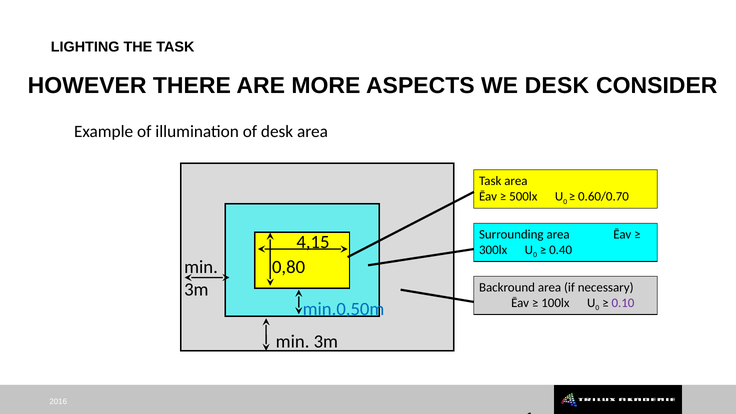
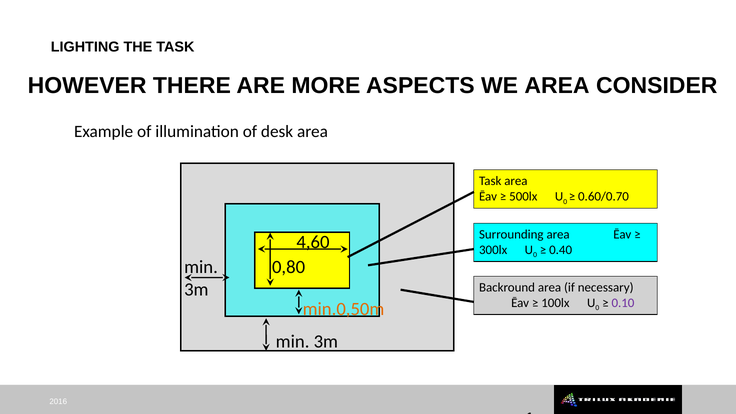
WE DESK: DESK -> AREA
4,15: 4,15 -> 4,60
min.0,50m colour: blue -> orange
